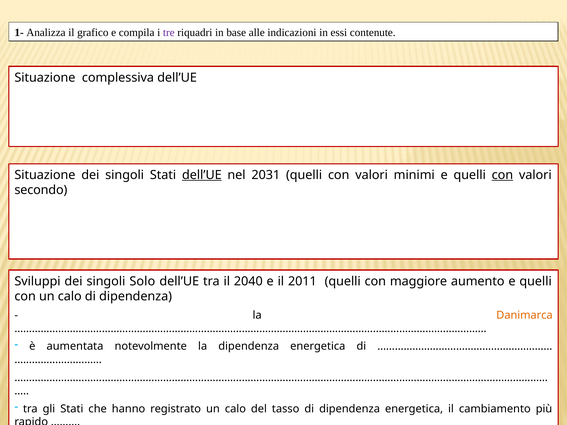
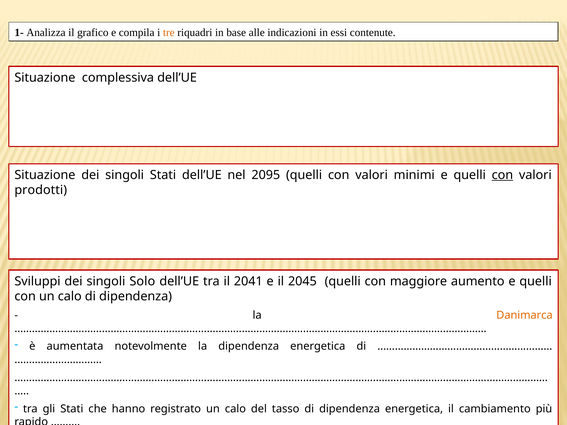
tre colour: purple -> orange
dell’UE at (202, 175) underline: present -> none
2031: 2031 -> 2095
secondo: secondo -> prodotti
2040: 2040 -> 2041
2011: 2011 -> 2045
